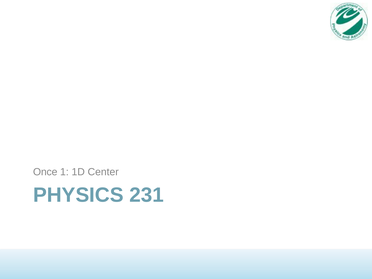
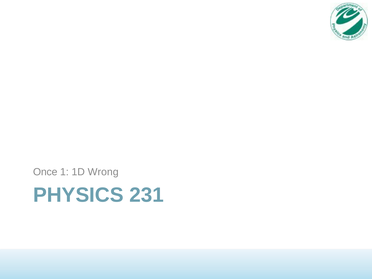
Center: Center -> Wrong
